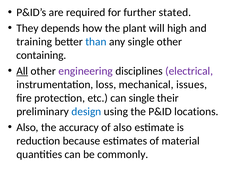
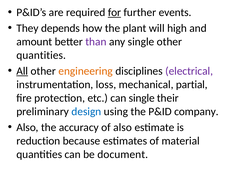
for underline: none -> present
stated: stated -> events
training: training -> amount
than colour: blue -> purple
containing at (41, 55): containing -> quantities
engineering colour: purple -> orange
issues: issues -> partial
locations: locations -> company
commonly: commonly -> document
